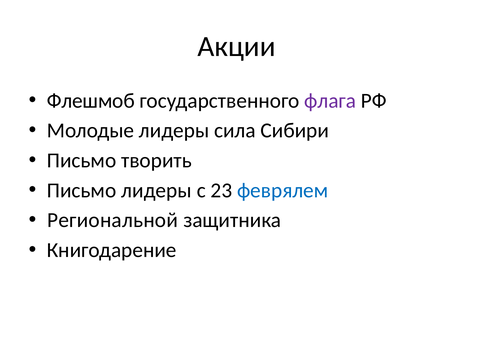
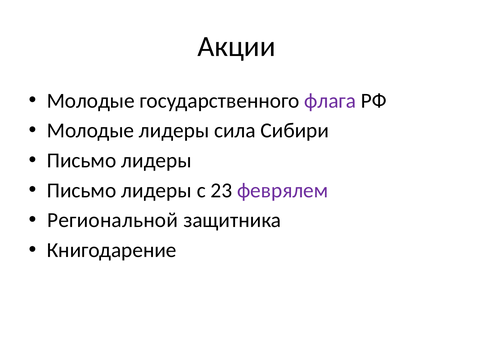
Флешмоб at (91, 101): Флешмоб -> Молодые
творить at (156, 160): творить -> лидеры
феврялем colour: blue -> purple
